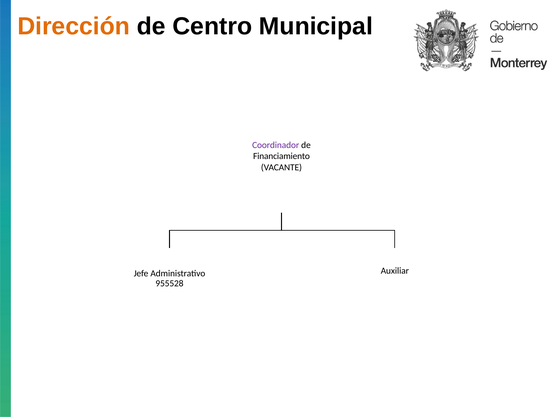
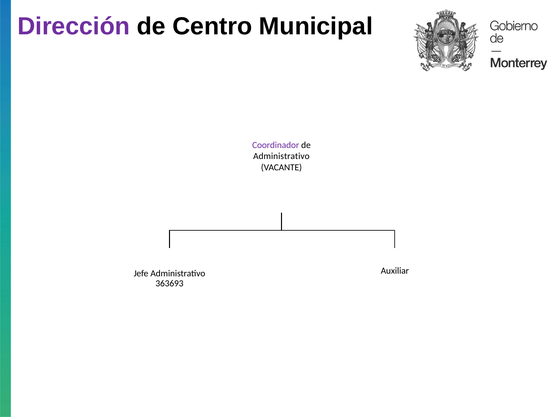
Dirección colour: orange -> purple
Financiamiento at (281, 156): Financiamiento -> Administrativo
955528: 955528 -> 363693
